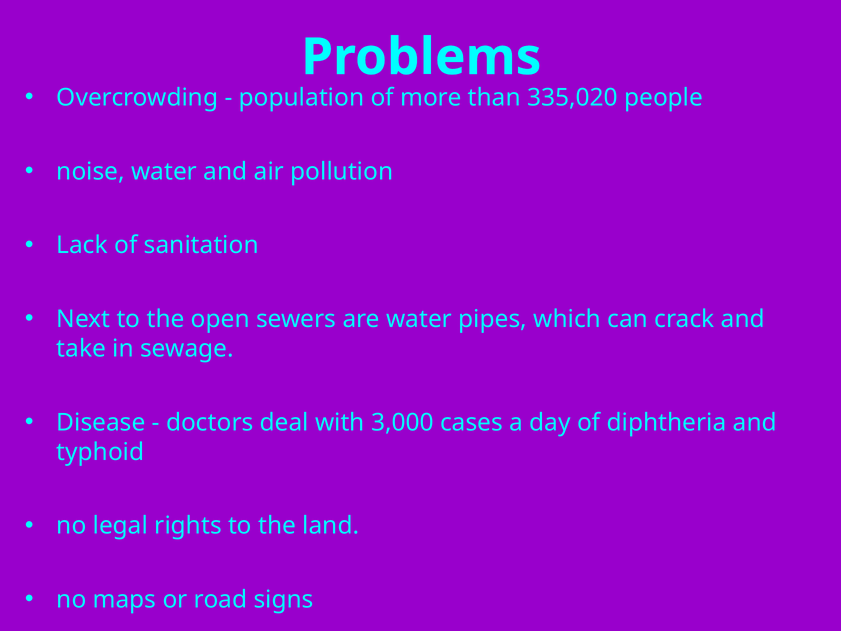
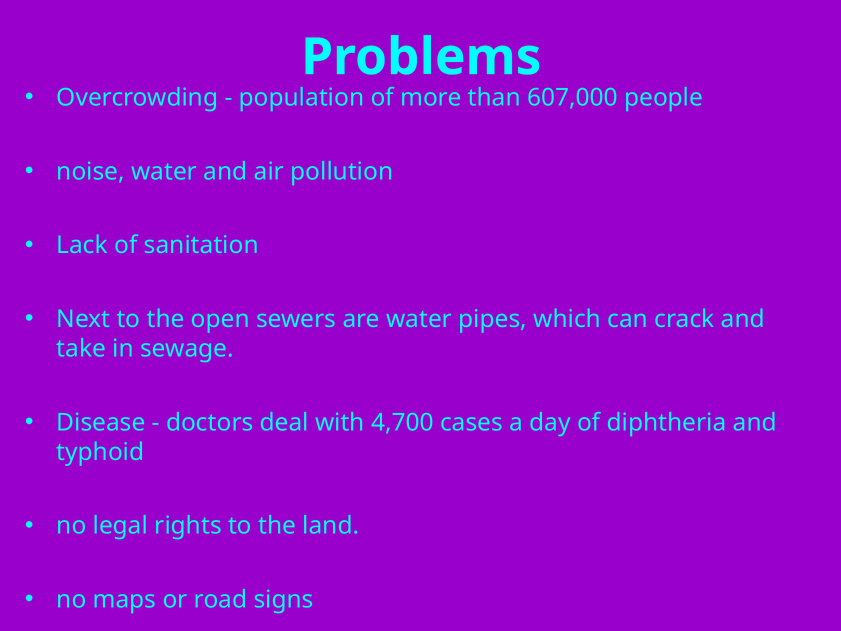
335,020: 335,020 -> 607,000
3,000: 3,000 -> 4,700
